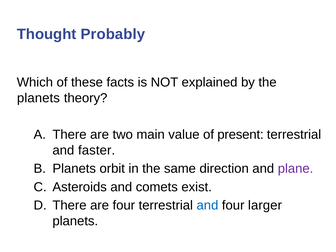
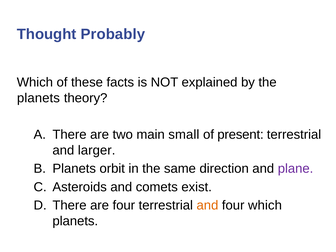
value: value -> small
faster: faster -> larger
and at (207, 205) colour: blue -> orange
four larger: larger -> which
